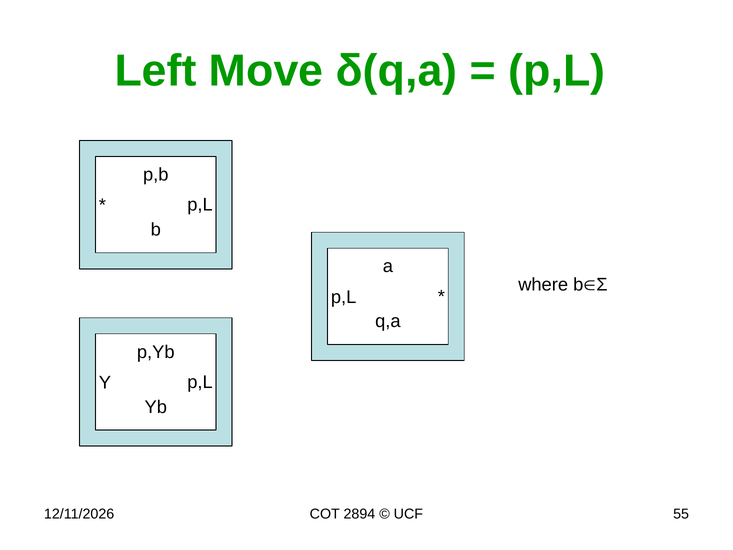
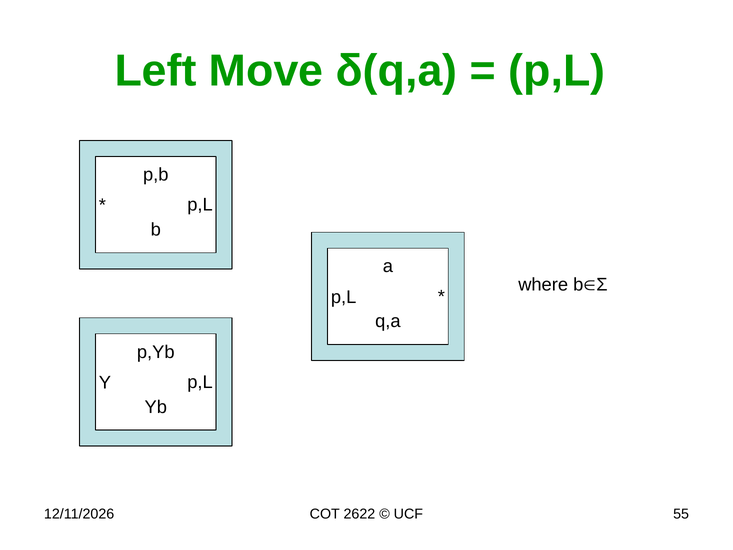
2894: 2894 -> 2622
